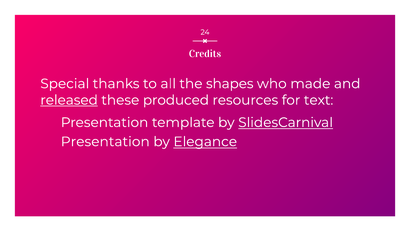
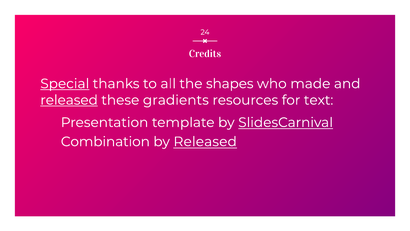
Special underline: none -> present
produced: produced -> gradients
Presentation at (105, 141): Presentation -> Combination
by Elegance: Elegance -> Released
